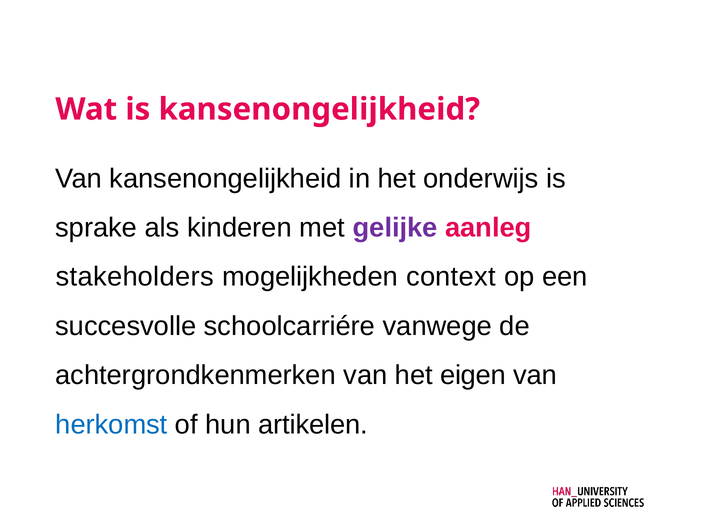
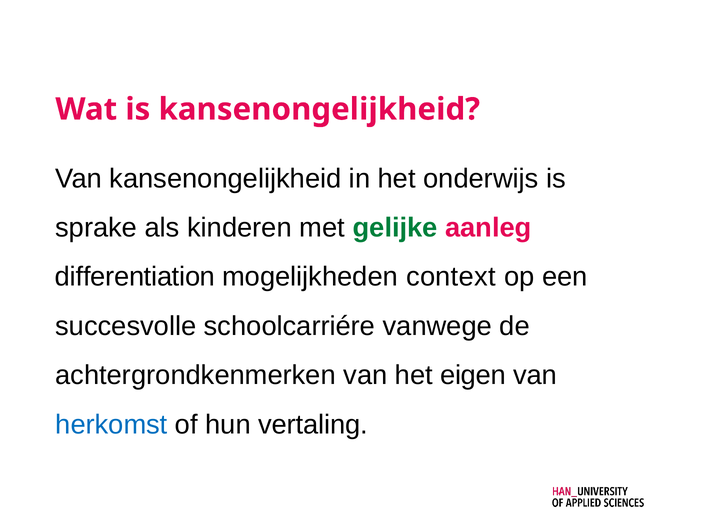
gelijke colour: purple -> green
stakeholders: stakeholders -> differentiation
artikelen: artikelen -> vertaling
